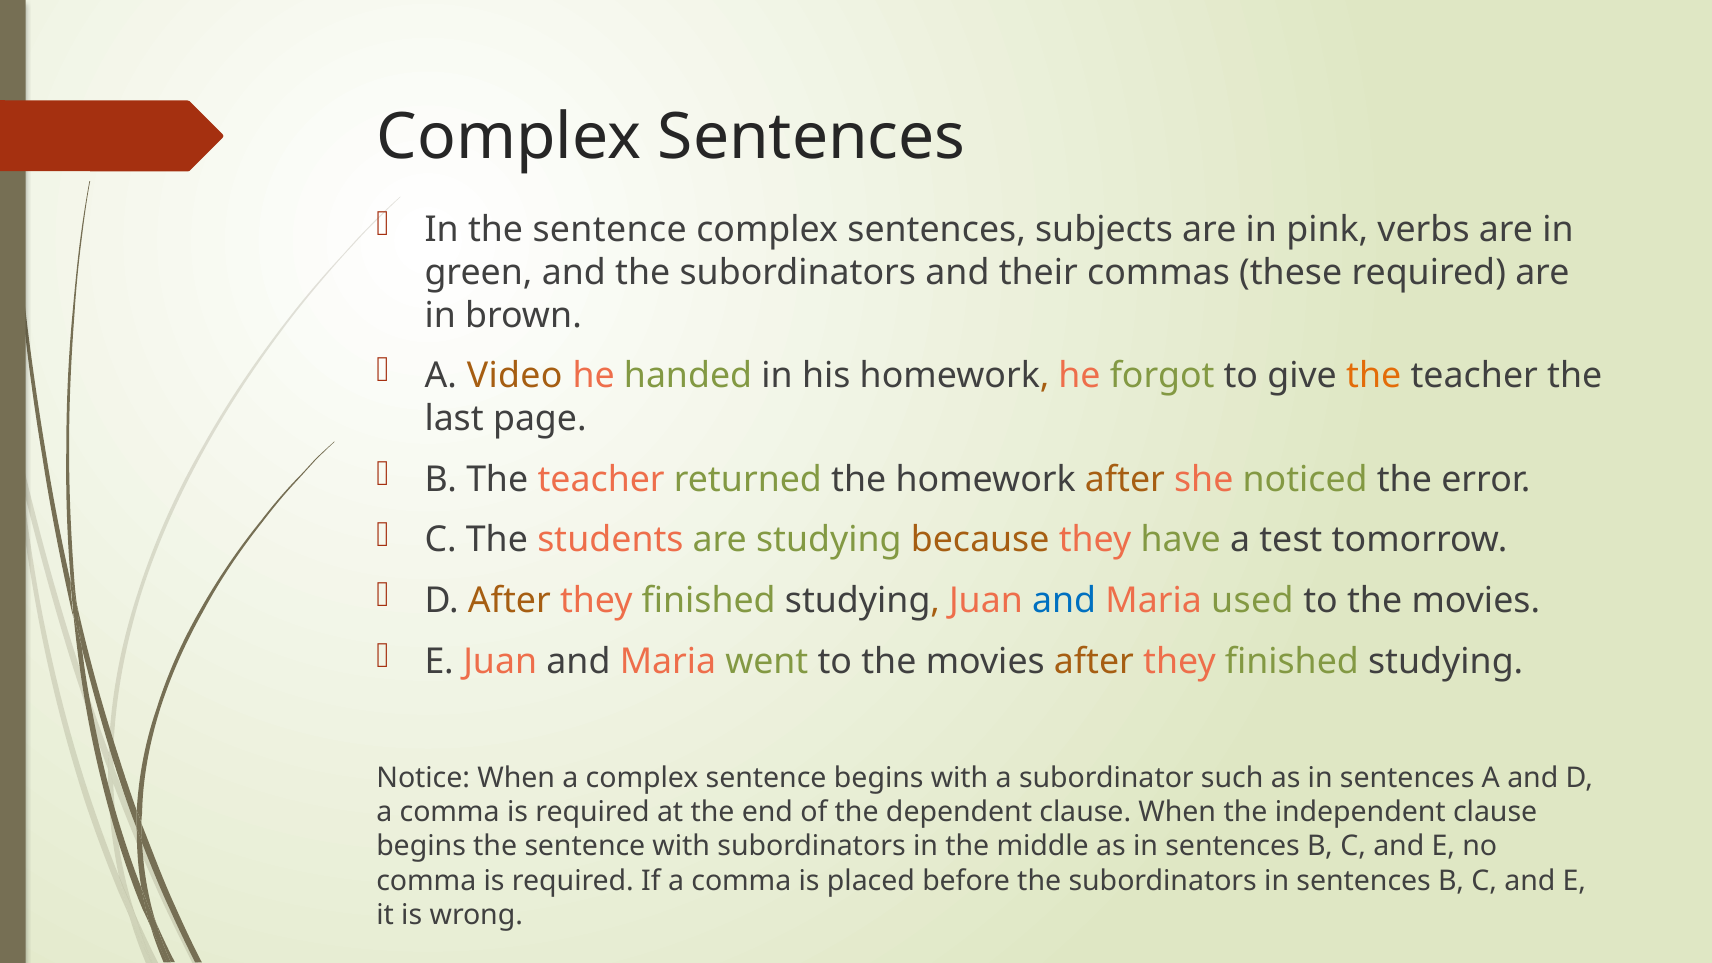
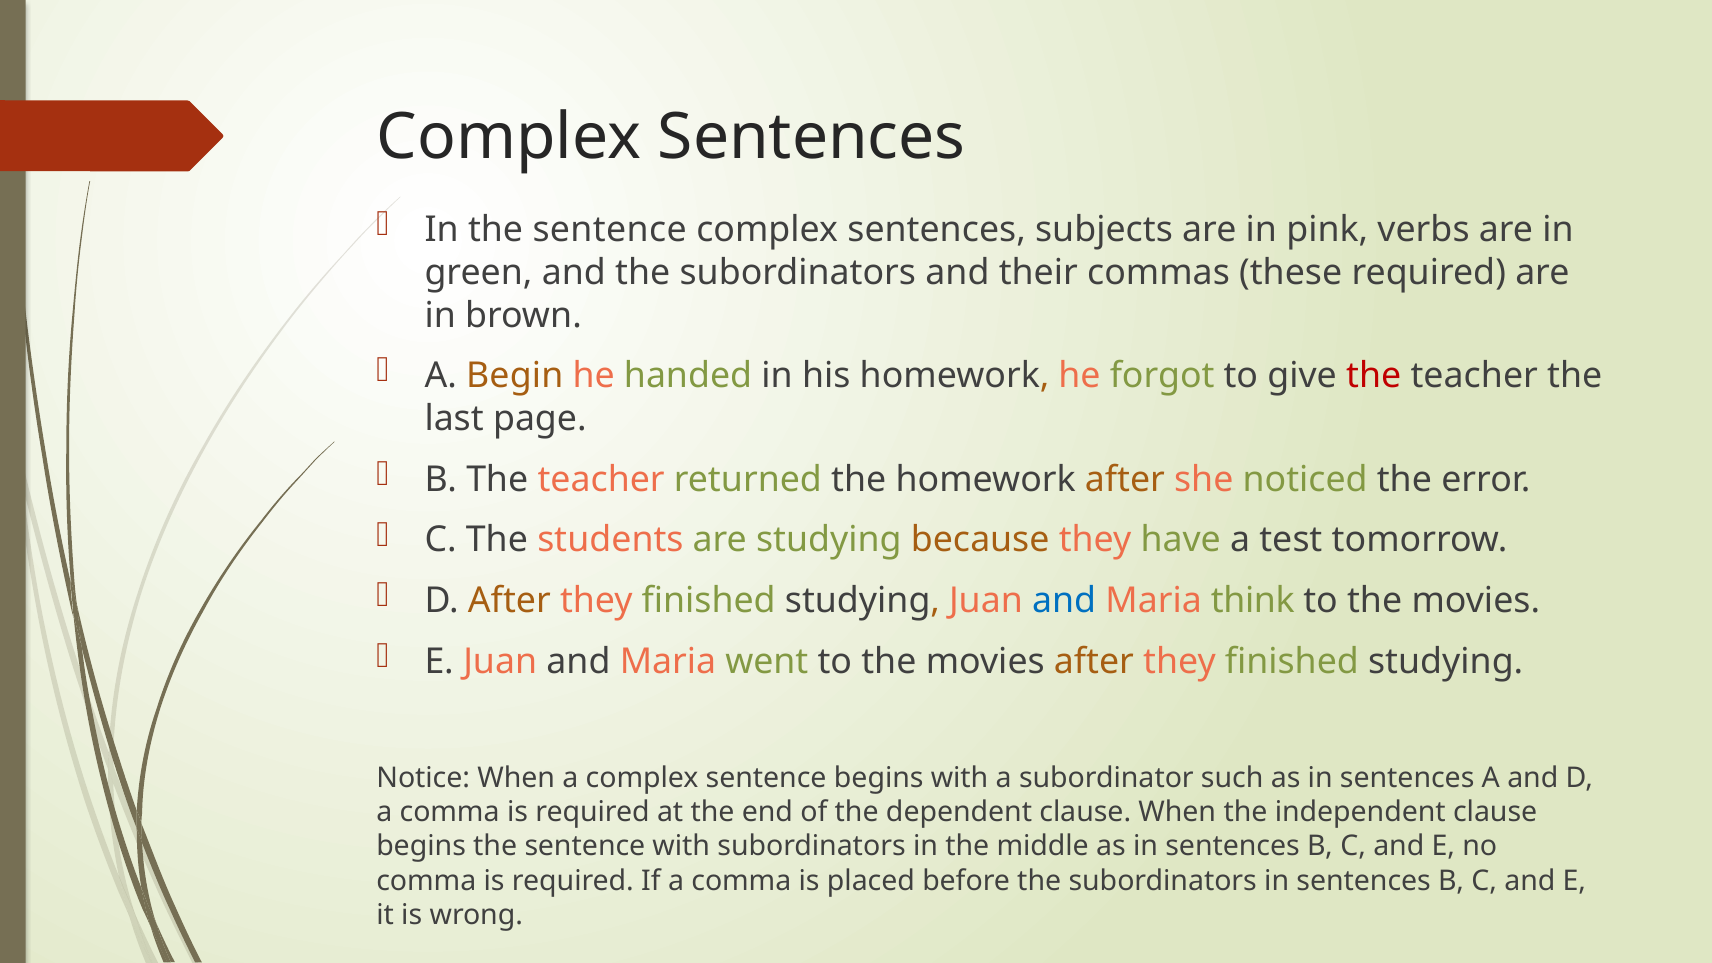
Video: Video -> Begin
the at (1374, 376) colour: orange -> red
used: used -> think
